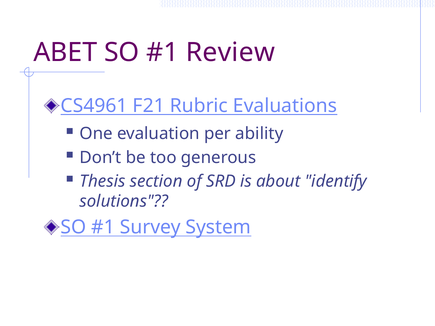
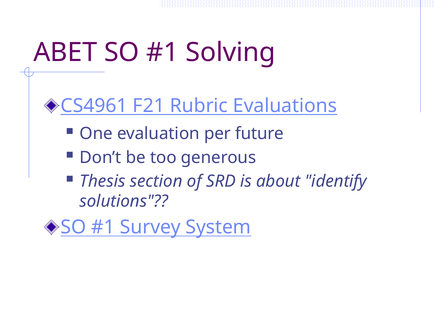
Review: Review -> Solving
ability: ability -> future
